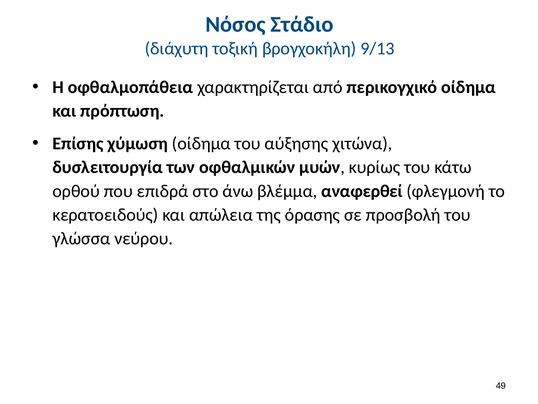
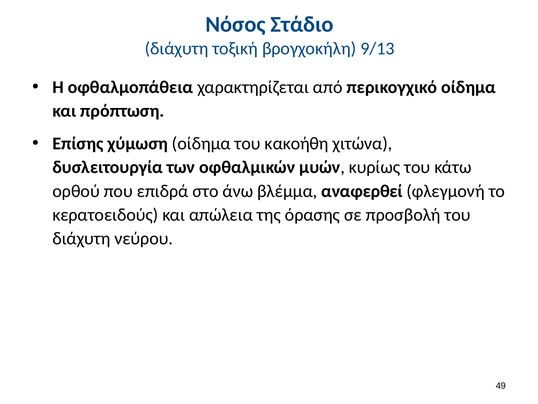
αύξησης: αύξησης -> κακοήθη
γλώσσα at (81, 238): γλώσσα -> διάχυτη
